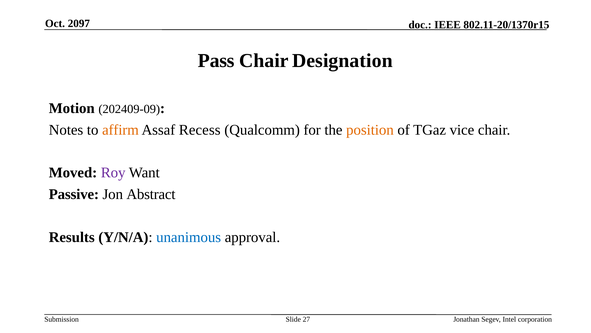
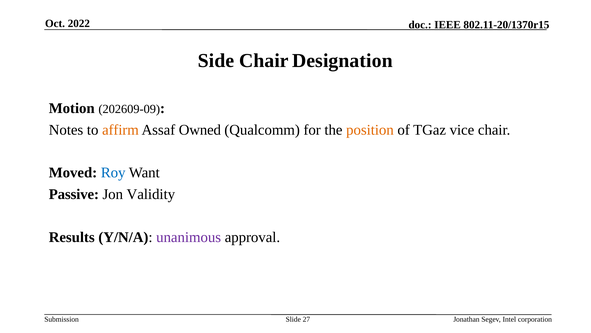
2097: 2097 -> 2022
Pass: Pass -> Side
202409-09: 202409-09 -> 202609-09
Recess: Recess -> Owned
Roy colour: purple -> blue
Abstract: Abstract -> Validity
unanimous colour: blue -> purple
